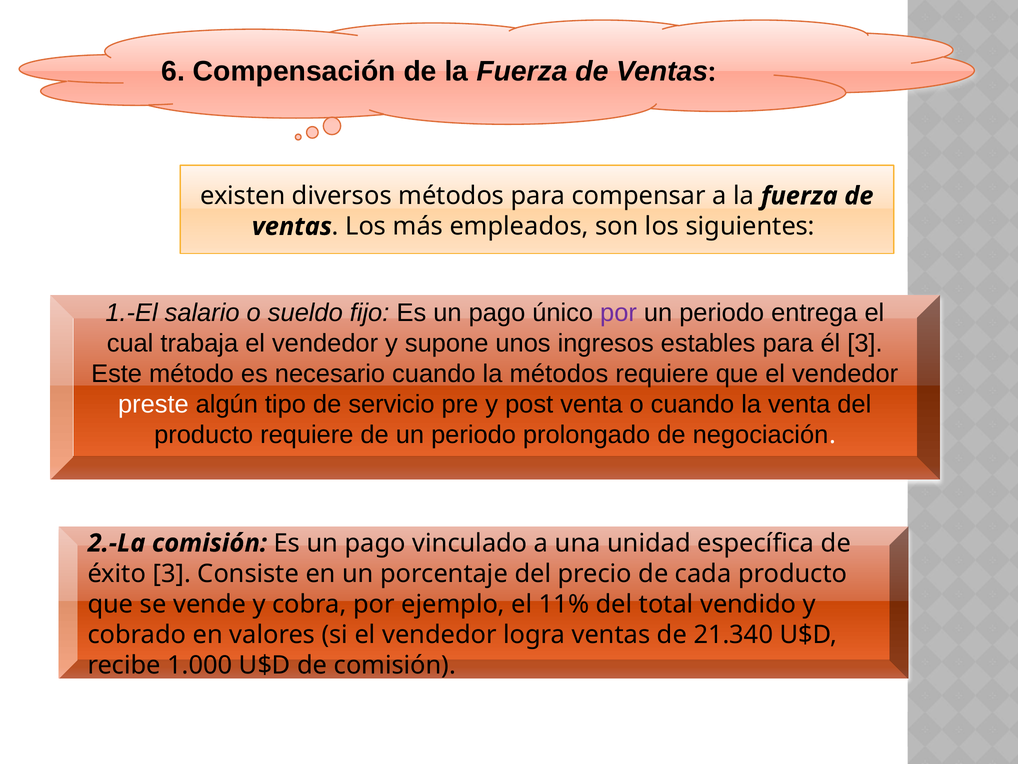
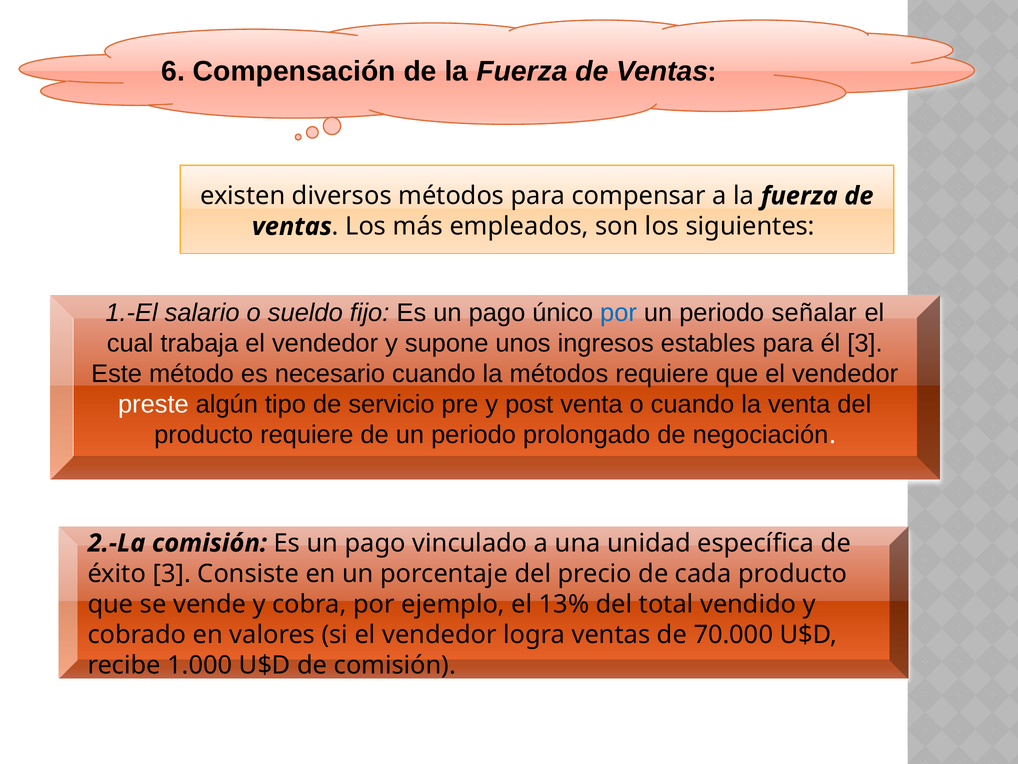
por at (619, 312) colour: purple -> blue
entrega: entrega -> señalar
11%: 11% -> 13%
21.340: 21.340 -> 70.000
